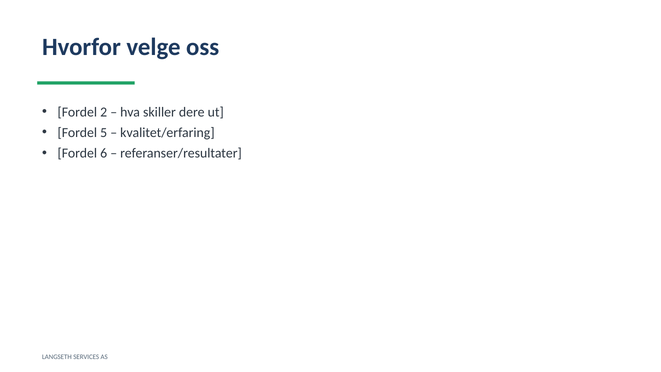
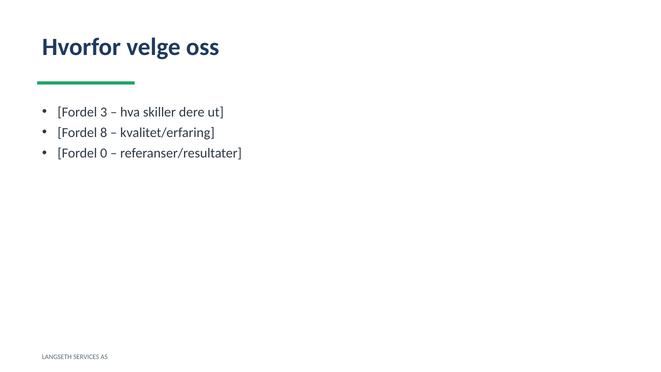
2: 2 -> 3
5: 5 -> 8
6: 6 -> 0
